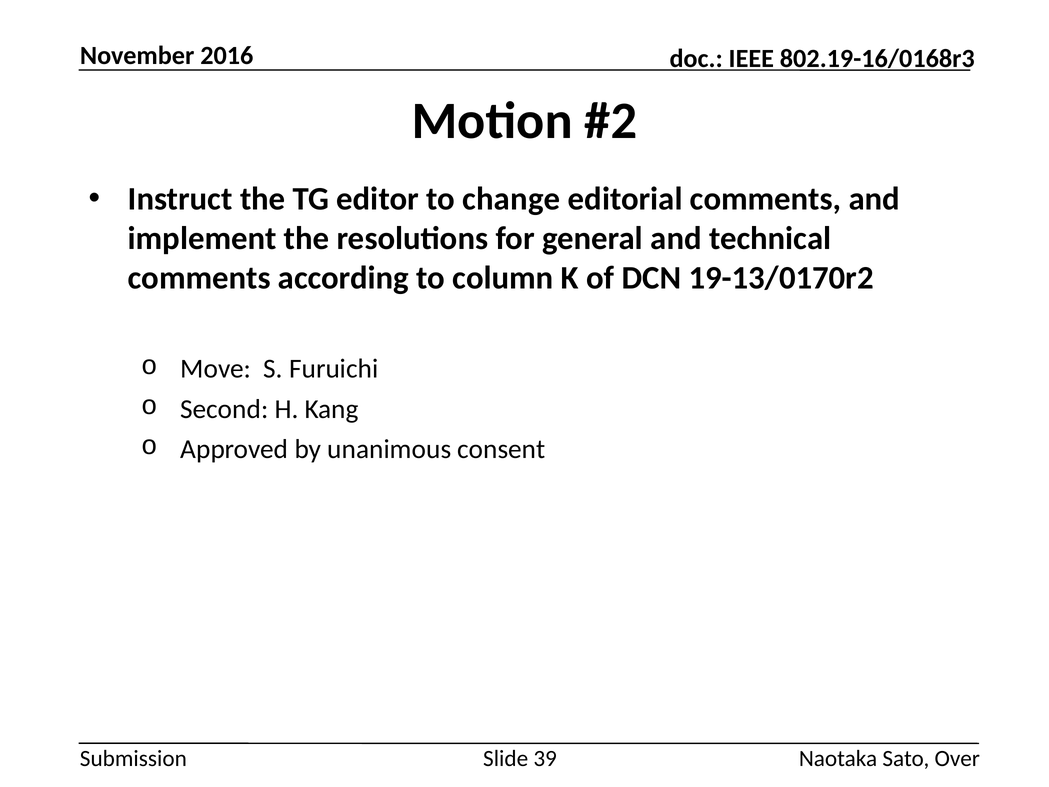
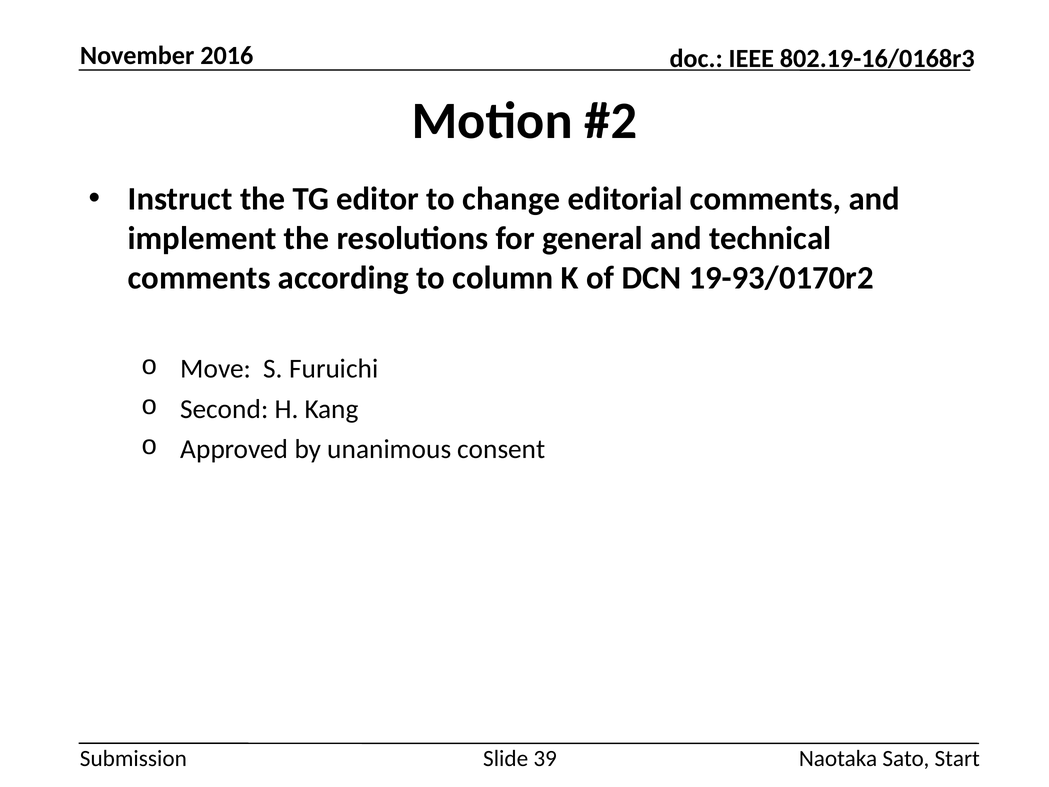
19-13/0170r2: 19-13/0170r2 -> 19-93/0170r2
Over: Over -> Start
